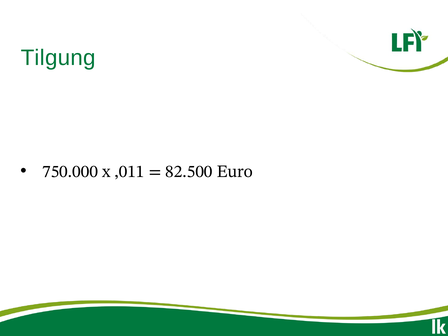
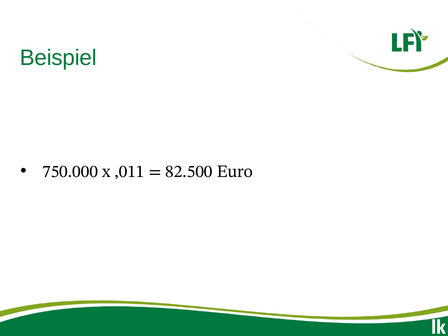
Tilgung: Tilgung -> Beispiel
